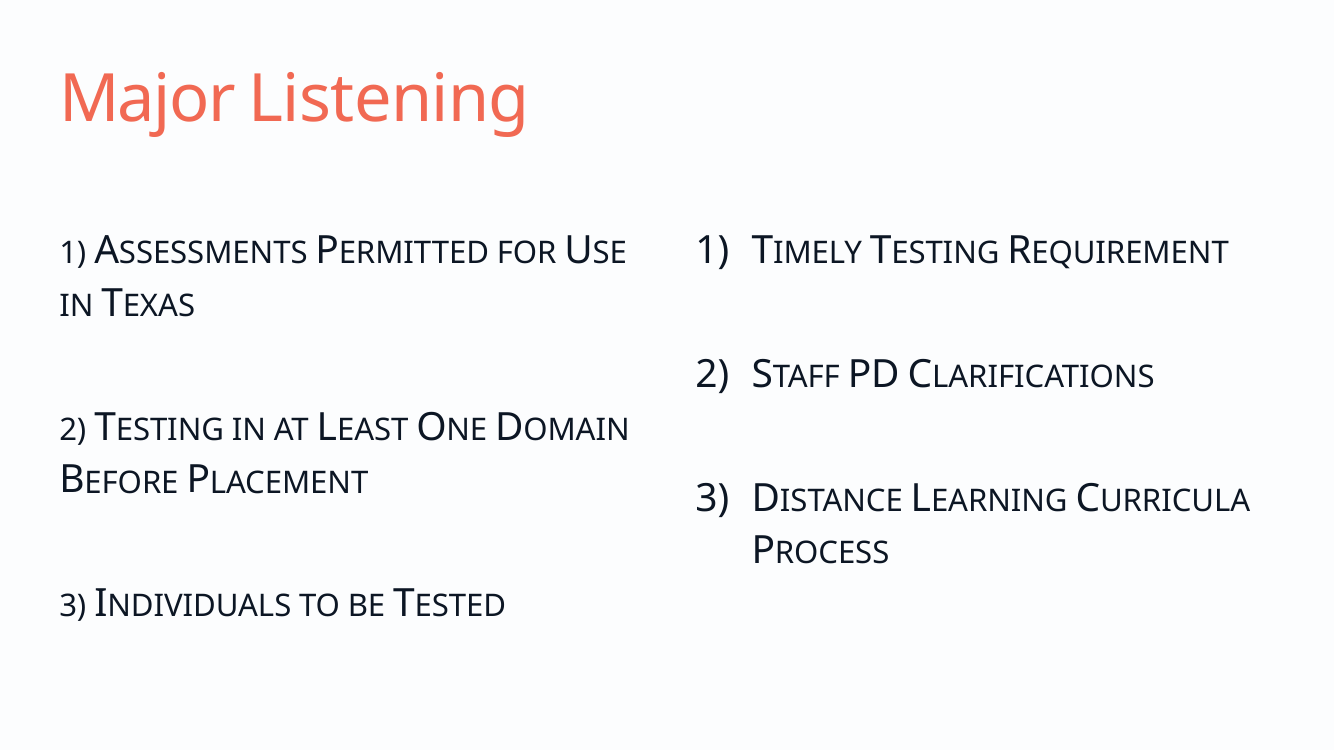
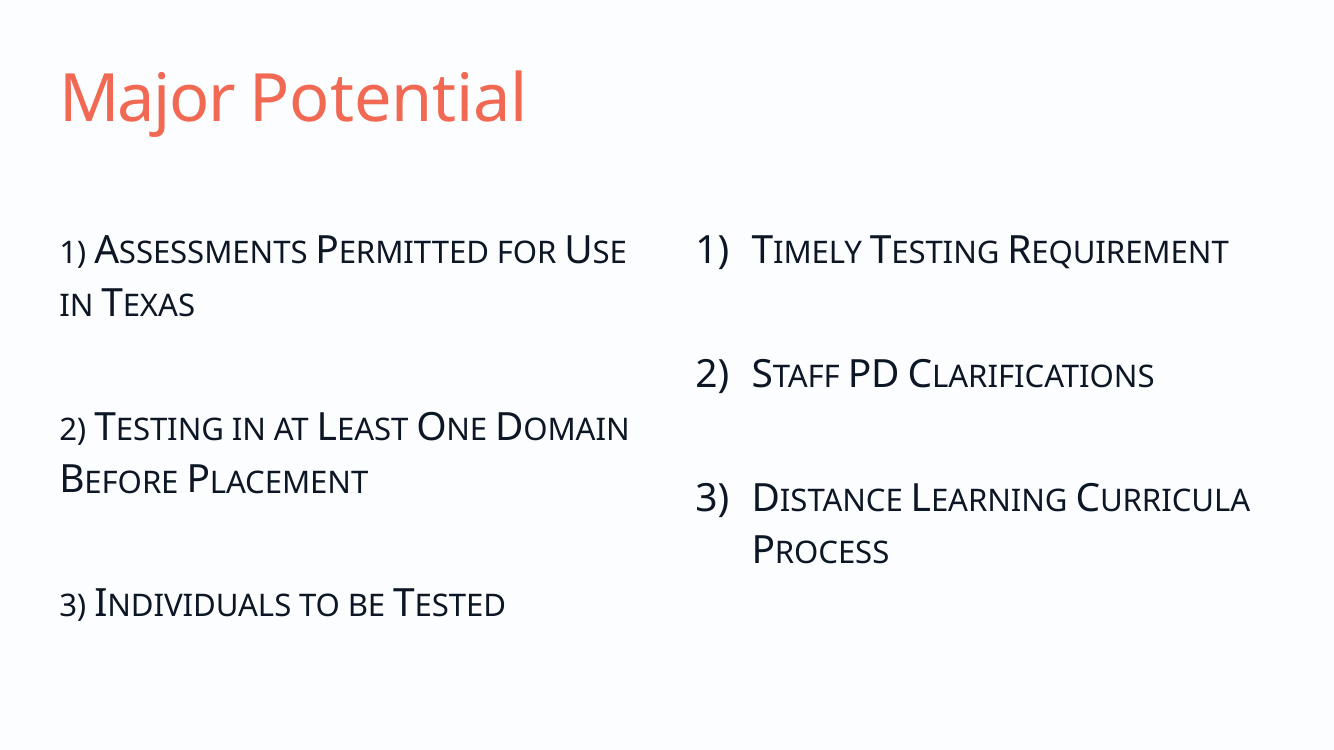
Listening: Listening -> Potential
